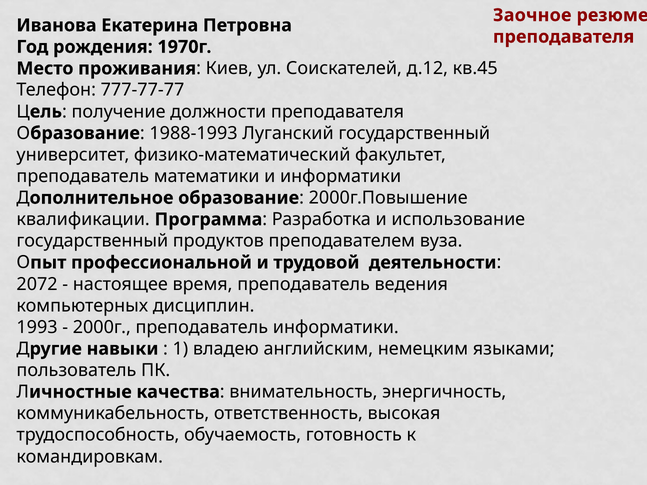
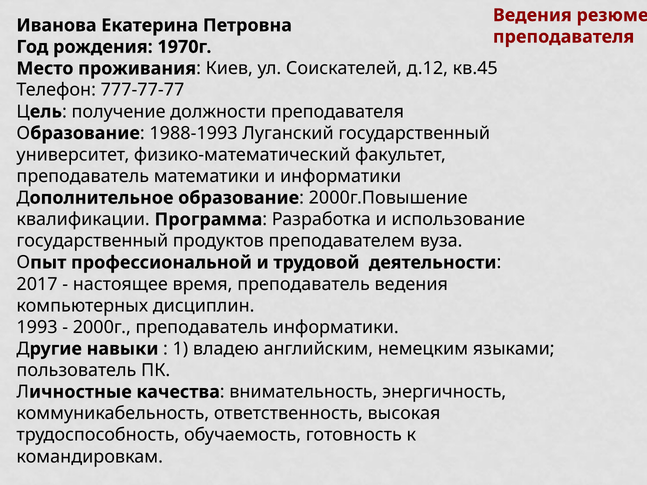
Заочное at (532, 15): Заочное -> Ведения
2072: 2072 -> 2017
